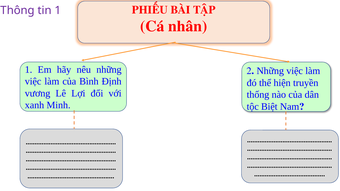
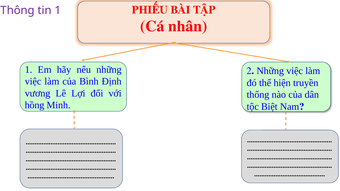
xanh: xanh -> hồng
